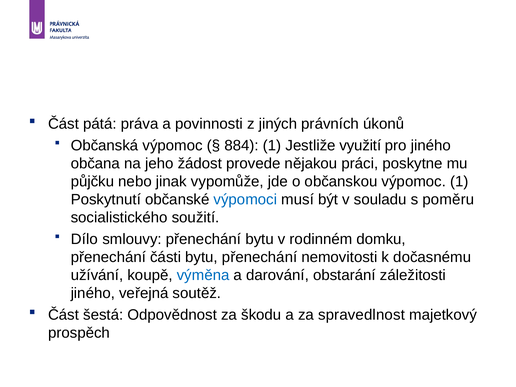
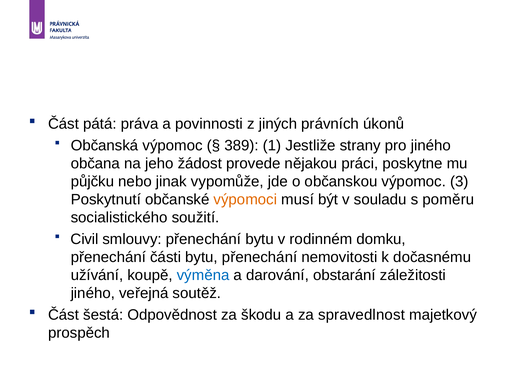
884: 884 -> 389
využití: využití -> strany
výpomoc 1: 1 -> 3
výpomoci colour: blue -> orange
Dílo: Dílo -> Civil
